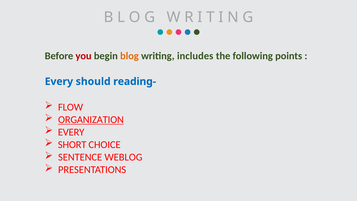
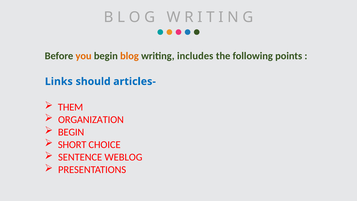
you colour: red -> orange
Every at (59, 81): Every -> Links
reading-: reading- -> articles-
FLOW: FLOW -> THEM
ORGANIZATION underline: present -> none
EVERY at (71, 132): EVERY -> BEGIN
